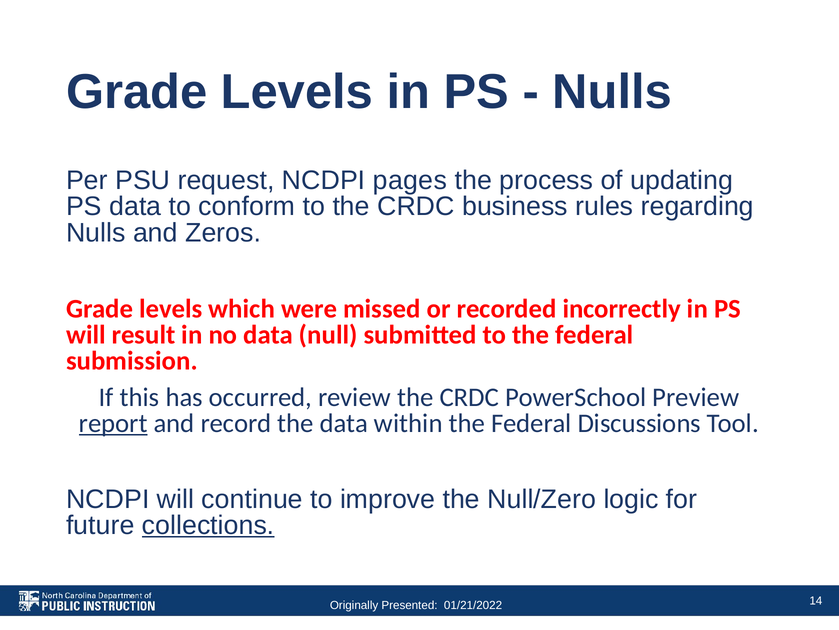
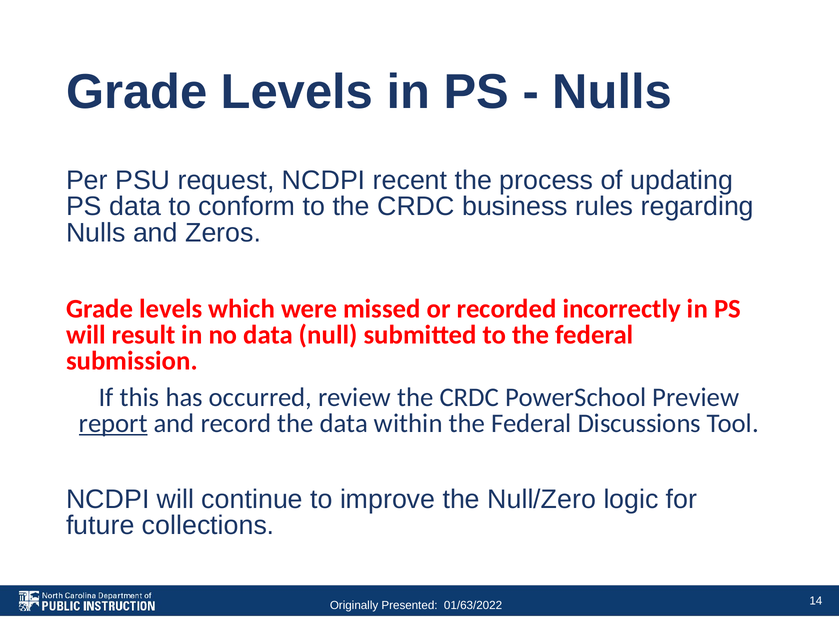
pages: pages -> recent
collections underline: present -> none
01/21/2022: 01/21/2022 -> 01/63/2022
